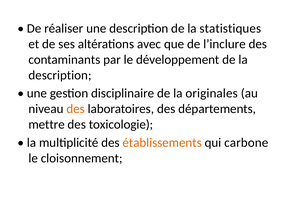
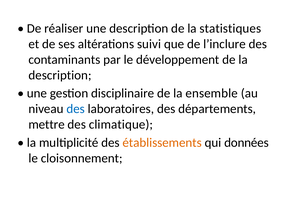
avec: avec -> suivi
originales: originales -> ensemble
des at (76, 109) colour: orange -> blue
toxicologie: toxicologie -> climatique
carbone: carbone -> données
